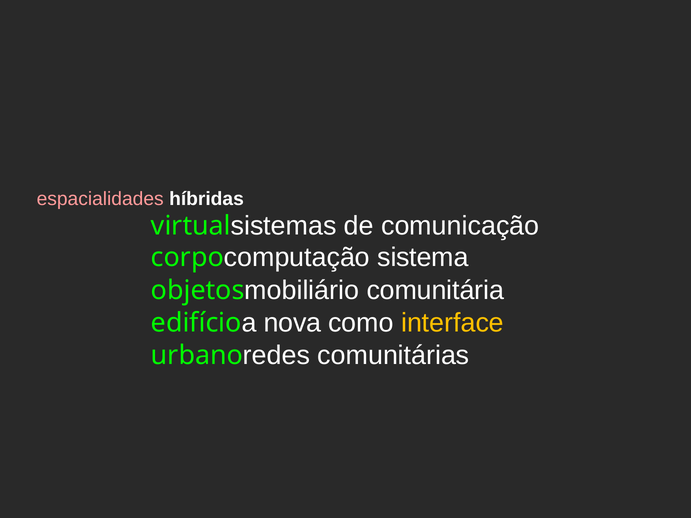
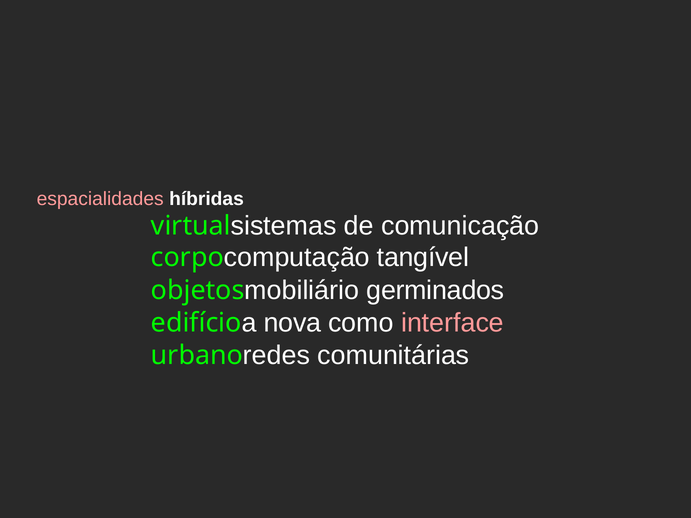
sistema: sistema -> tangível
comunitária: comunitária -> germinados
interface colour: yellow -> pink
